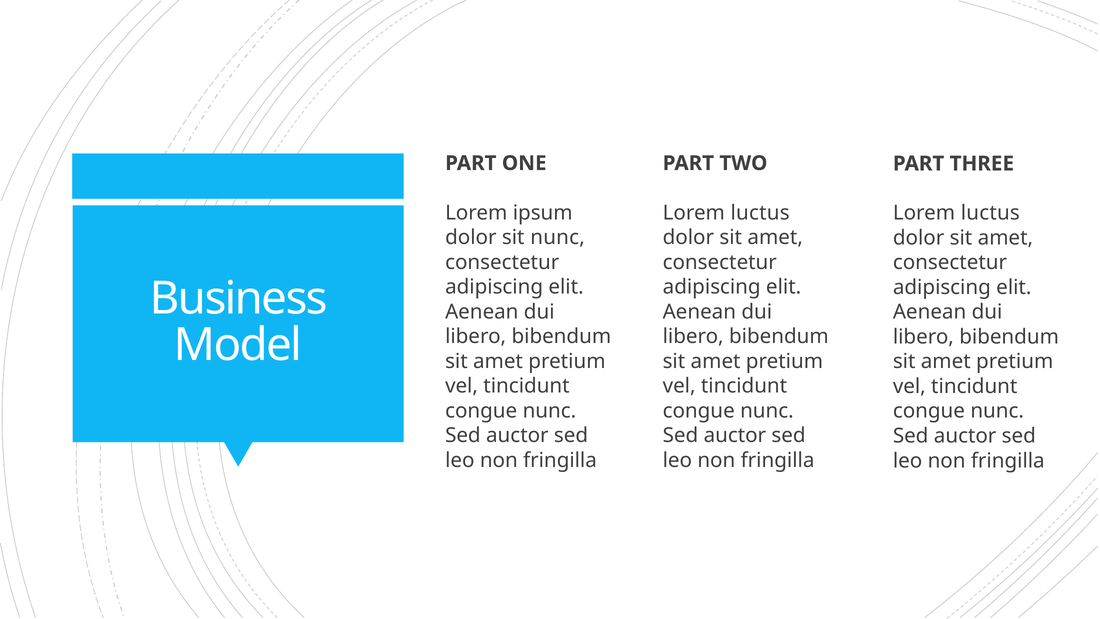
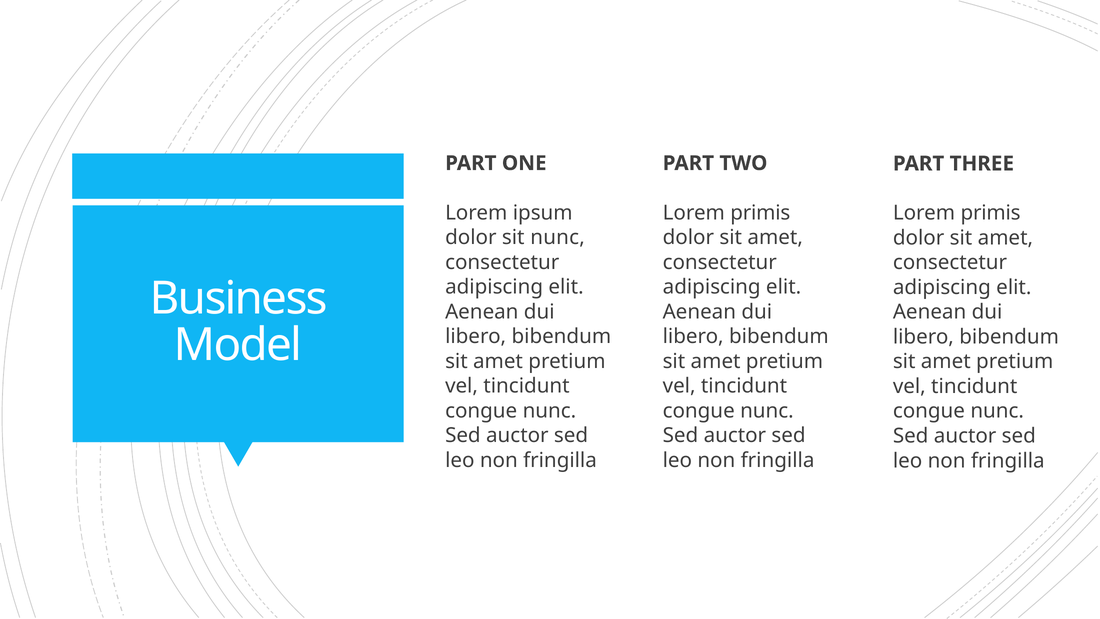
luctus at (760, 213): luctus -> primis
luctus at (990, 213): luctus -> primis
